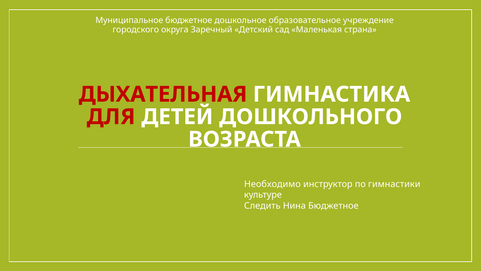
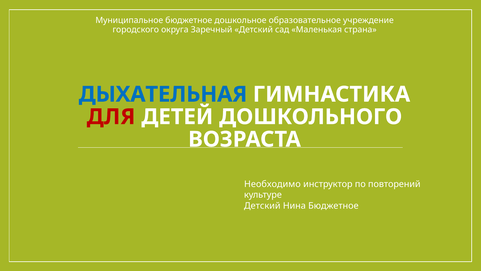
ДЫХАТЕЛЬНАЯ colour: red -> blue
гимнастики: гимнастики -> повторений
Следить at (262, 205): Следить -> Детский
